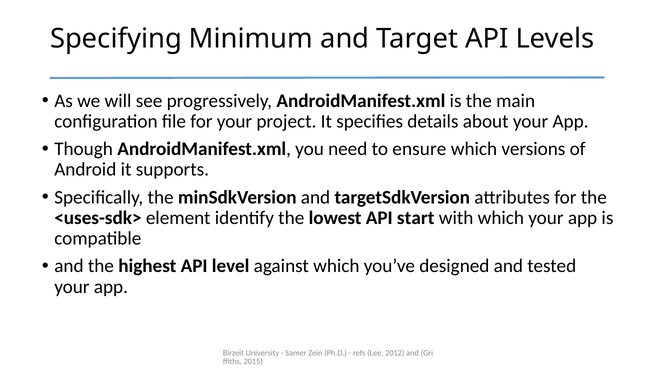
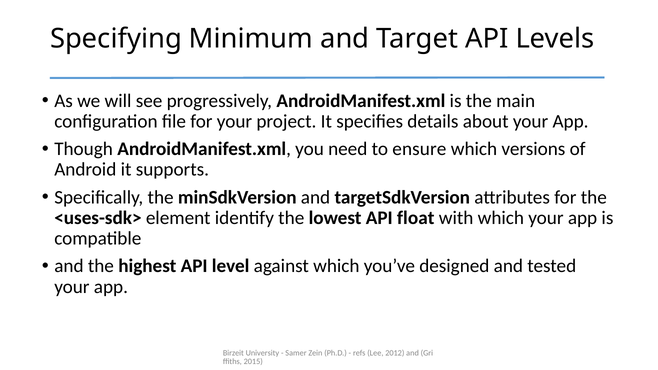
start: start -> float
